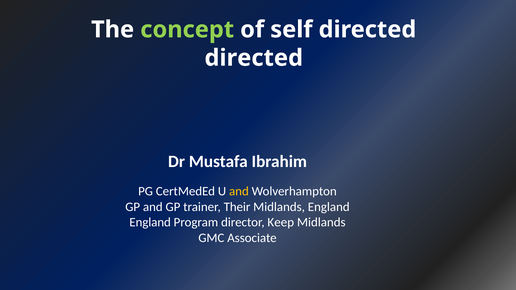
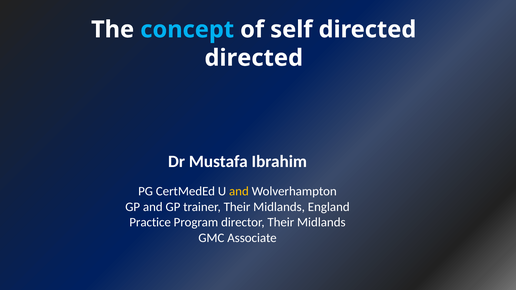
concept colour: light green -> light blue
England at (150, 223): England -> Practice
director Keep: Keep -> Their
